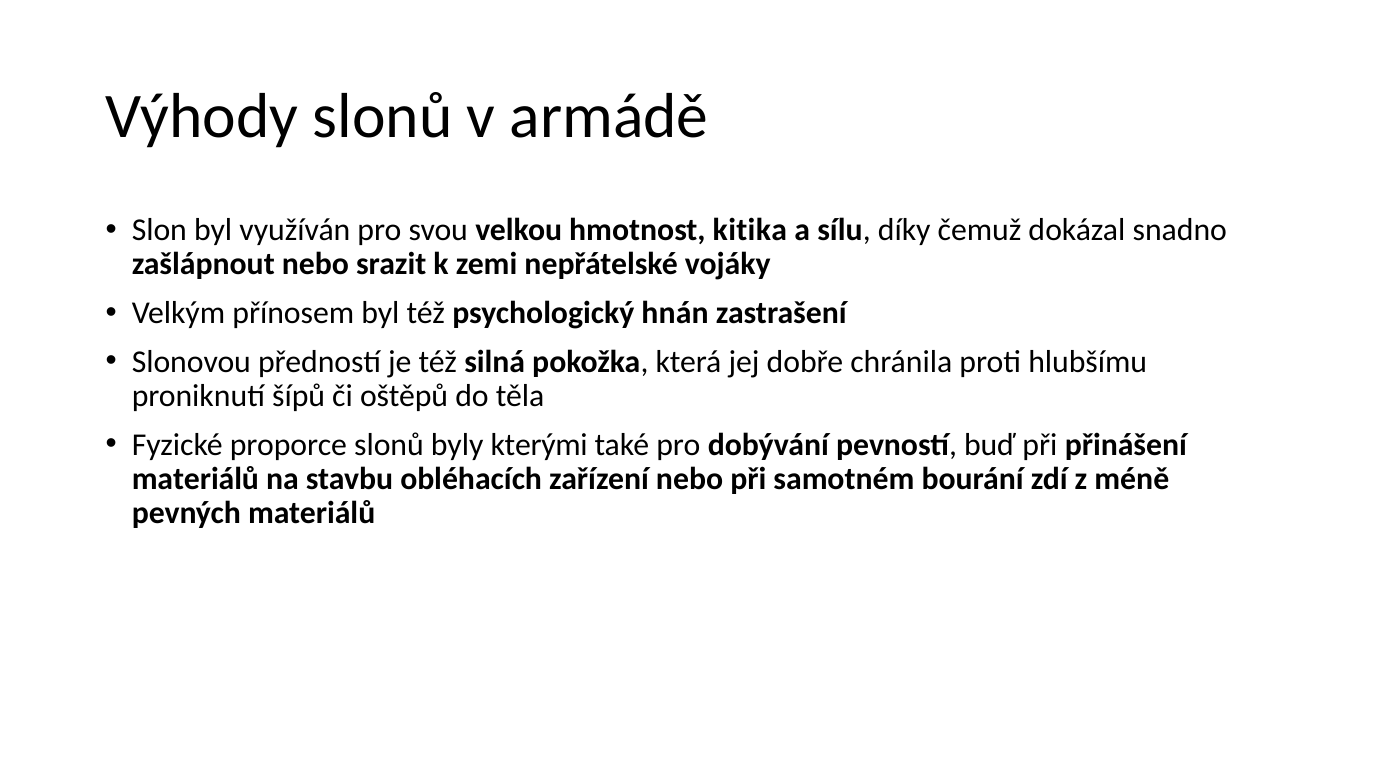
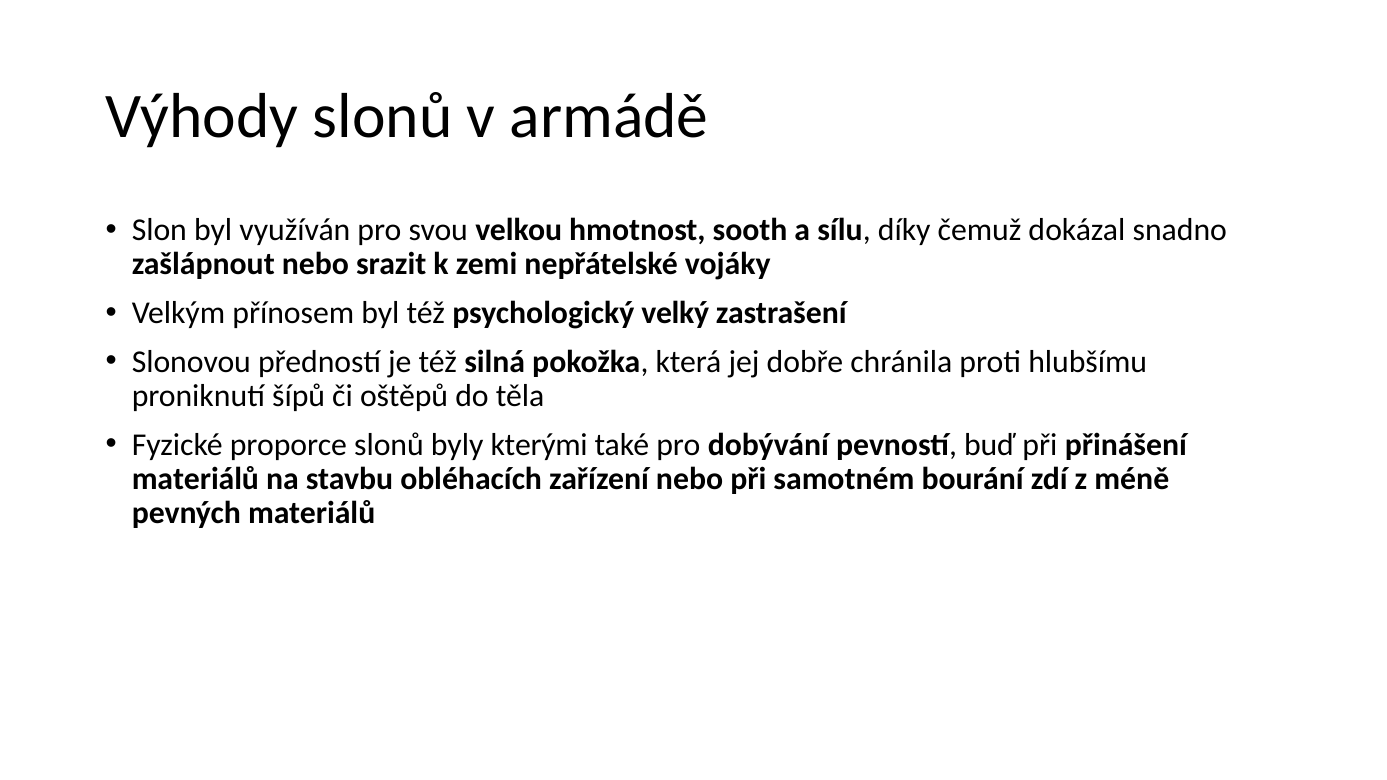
kitika: kitika -> sooth
hnán: hnán -> velký
